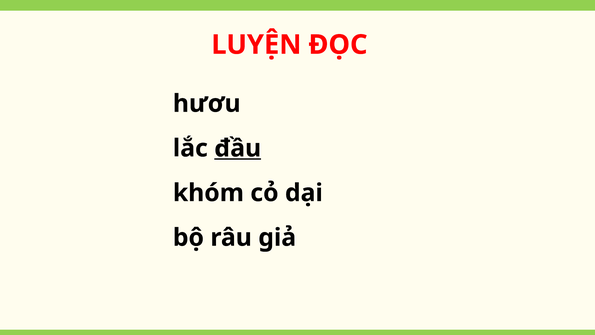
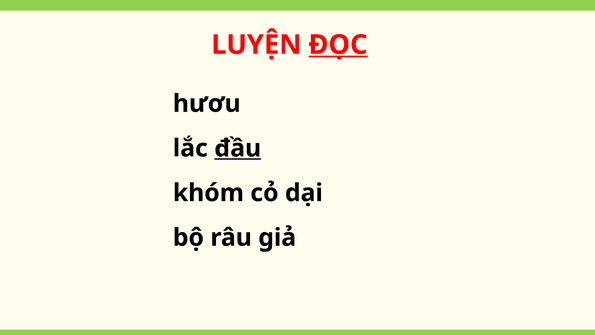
ĐỌC underline: none -> present
